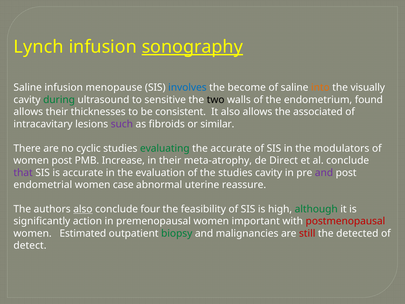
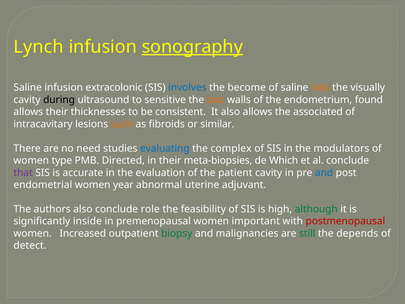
menopause: menopause -> extracolonic
during colour: green -> black
two colour: black -> orange
such colour: purple -> orange
cyclic: cyclic -> need
evaluating colour: green -> blue
the accurate: accurate -> complex
women post: post -> type
Increase: Increase -> Directed
meta-atrophy: meta-atrophy -> meta-biopsies
Direct: Direct -> Which
the studies: studies -> patient
and at (324, 173) colour: purple -> blue
case: case -> year
reassure: reassure -> adjuvant
also at (83, 209) underline: present -> none
four: four -> role
action: action -> inside
Estimated: Estimated -> Increased
still colour: red -> green
detected: detected -> depends
